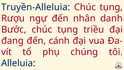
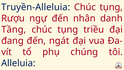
Bước: Bước -> Tầng
cánh: cánh -> ngát
